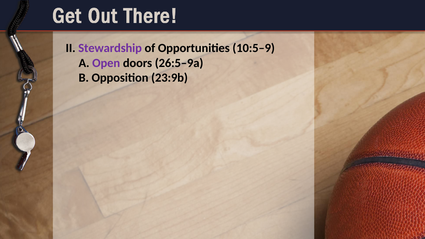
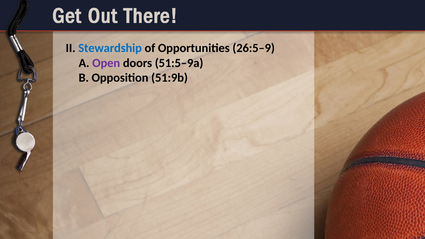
Stewardship colour: purple -> blue
10:5–9: 10:5–9 -> 26:5–9
26:5–9a: 26:5–9a -> 51:5–9a
23:9b: 23:9b -> 51:9b
